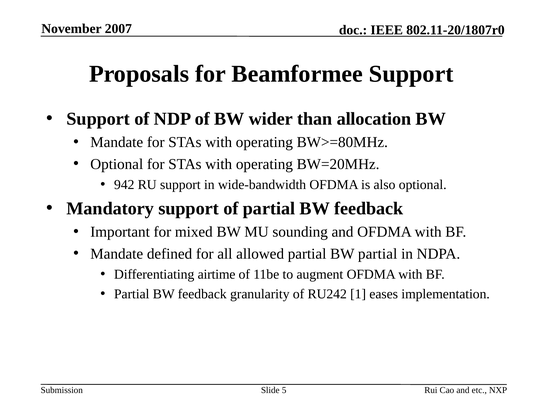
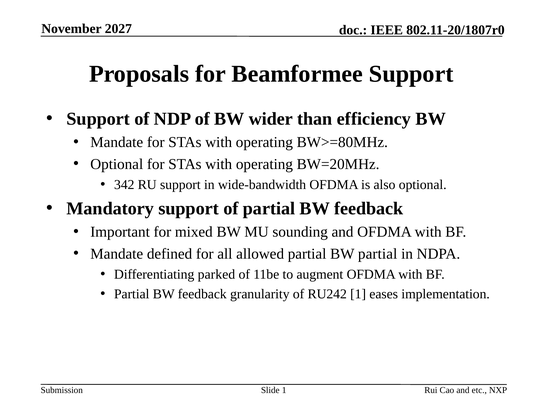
2007: 2007 -> 2027
allocation: allocation -> efficiency
942: 942 -> 342
airtime: airtime -> parked
Slide 5: 5 -> 1
